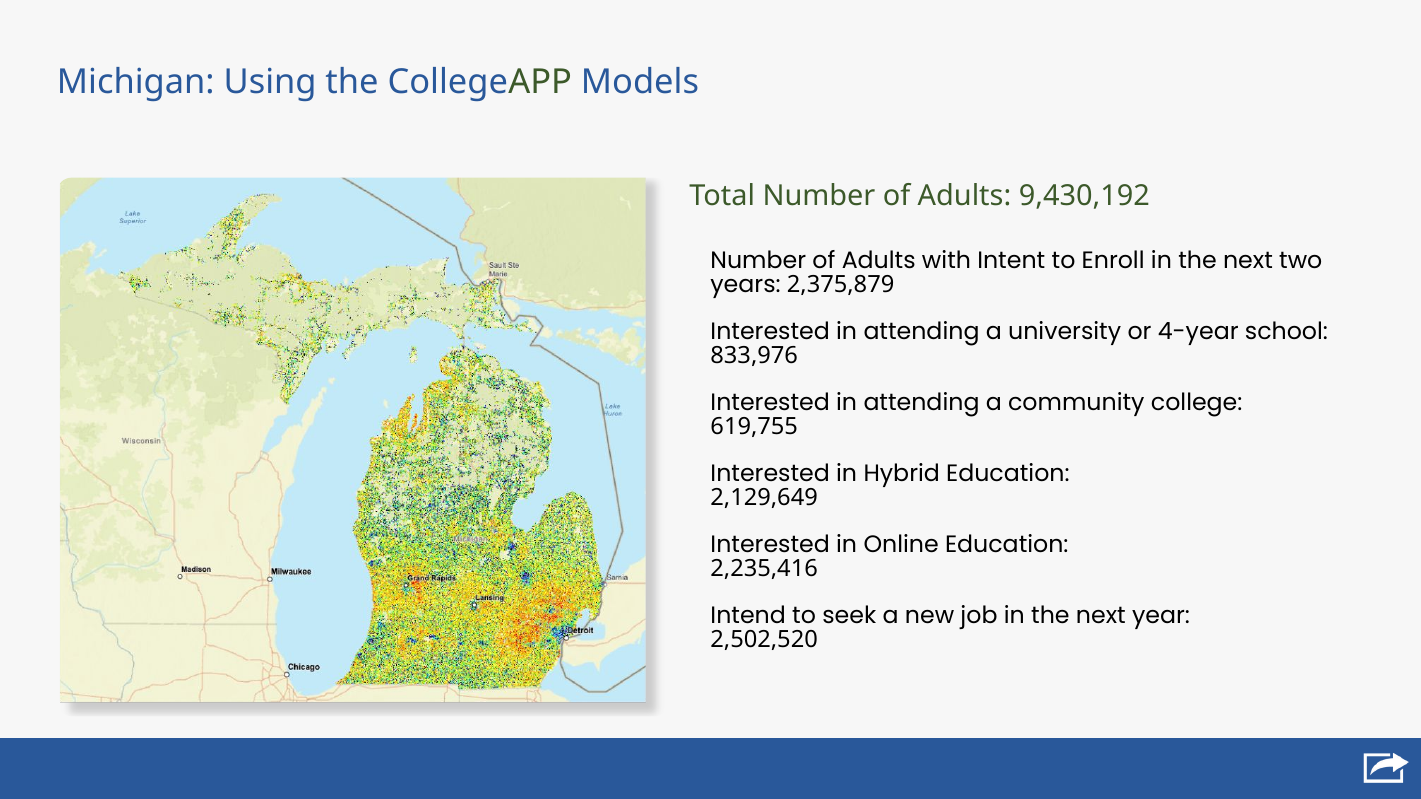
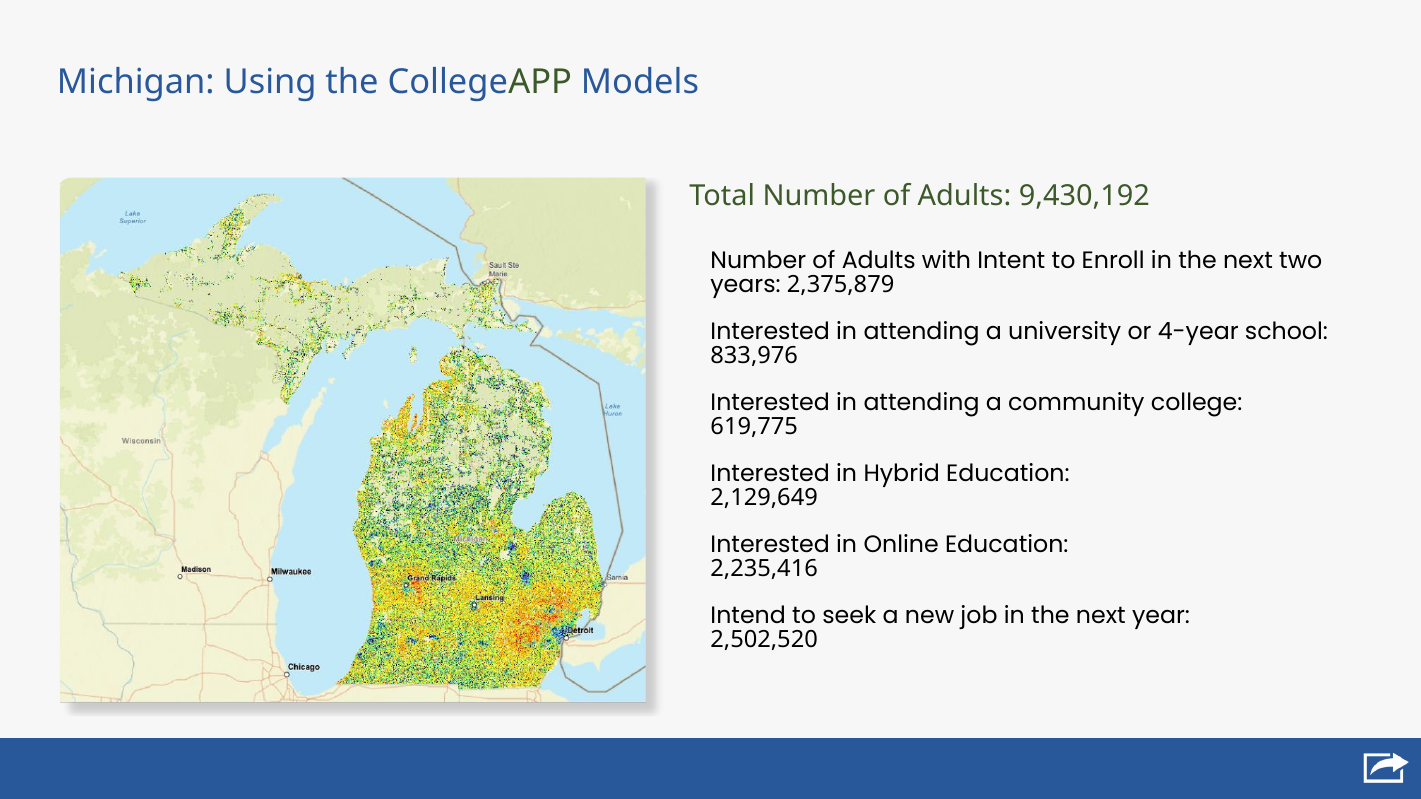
619,755: 619,755 -> 619,775
